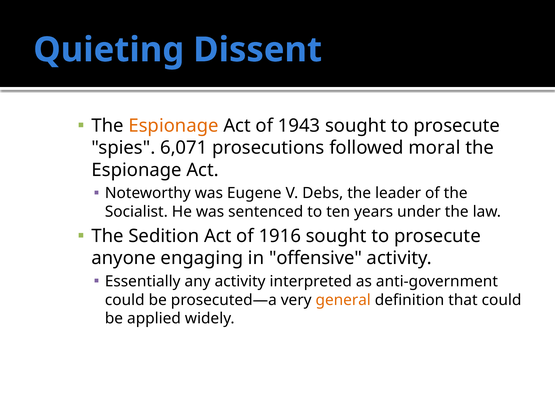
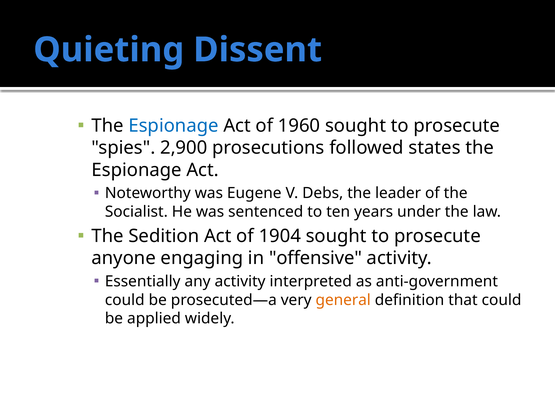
Espionage at (174, 126) colour: orange -> blue
1943: 1943 -> 1960
6,071: 6,071 -> 2,900
moral: moral -> states
1916: 1916 -> 1904
